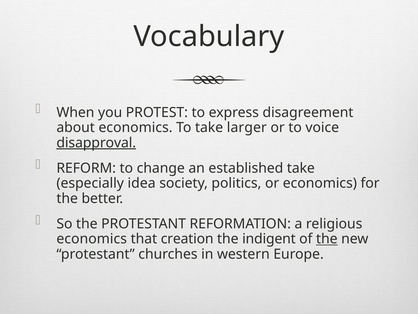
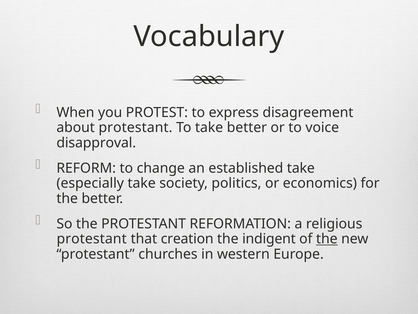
about economics: economics -> protestant
take larger: larger -> better
disapproval underline: present -> none
especially idea: idea -> take
economics at (92, 239): economics -> protestant
